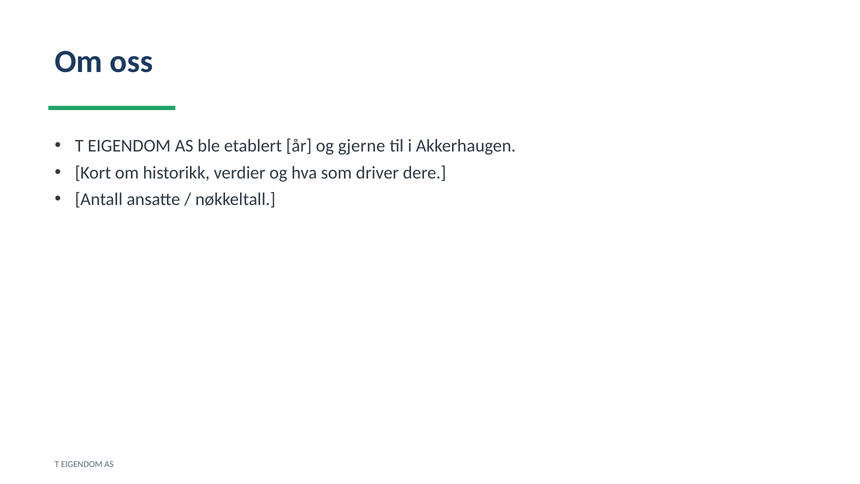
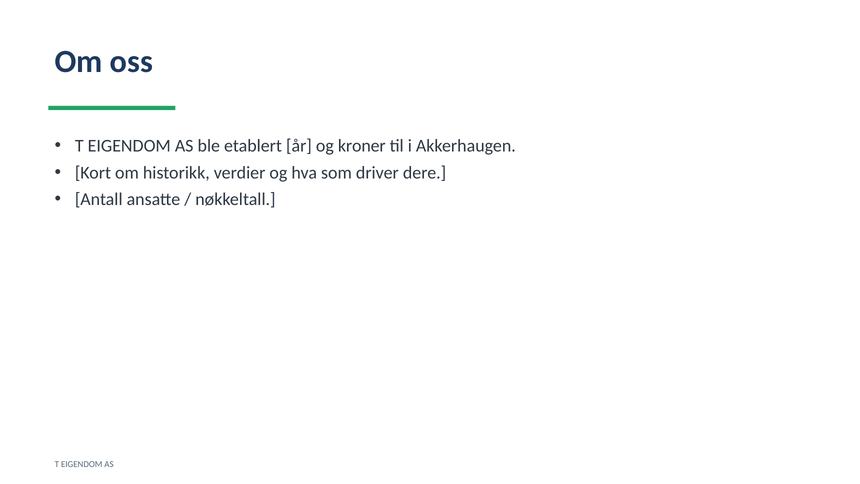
gjerne: gjerne -> kroner
